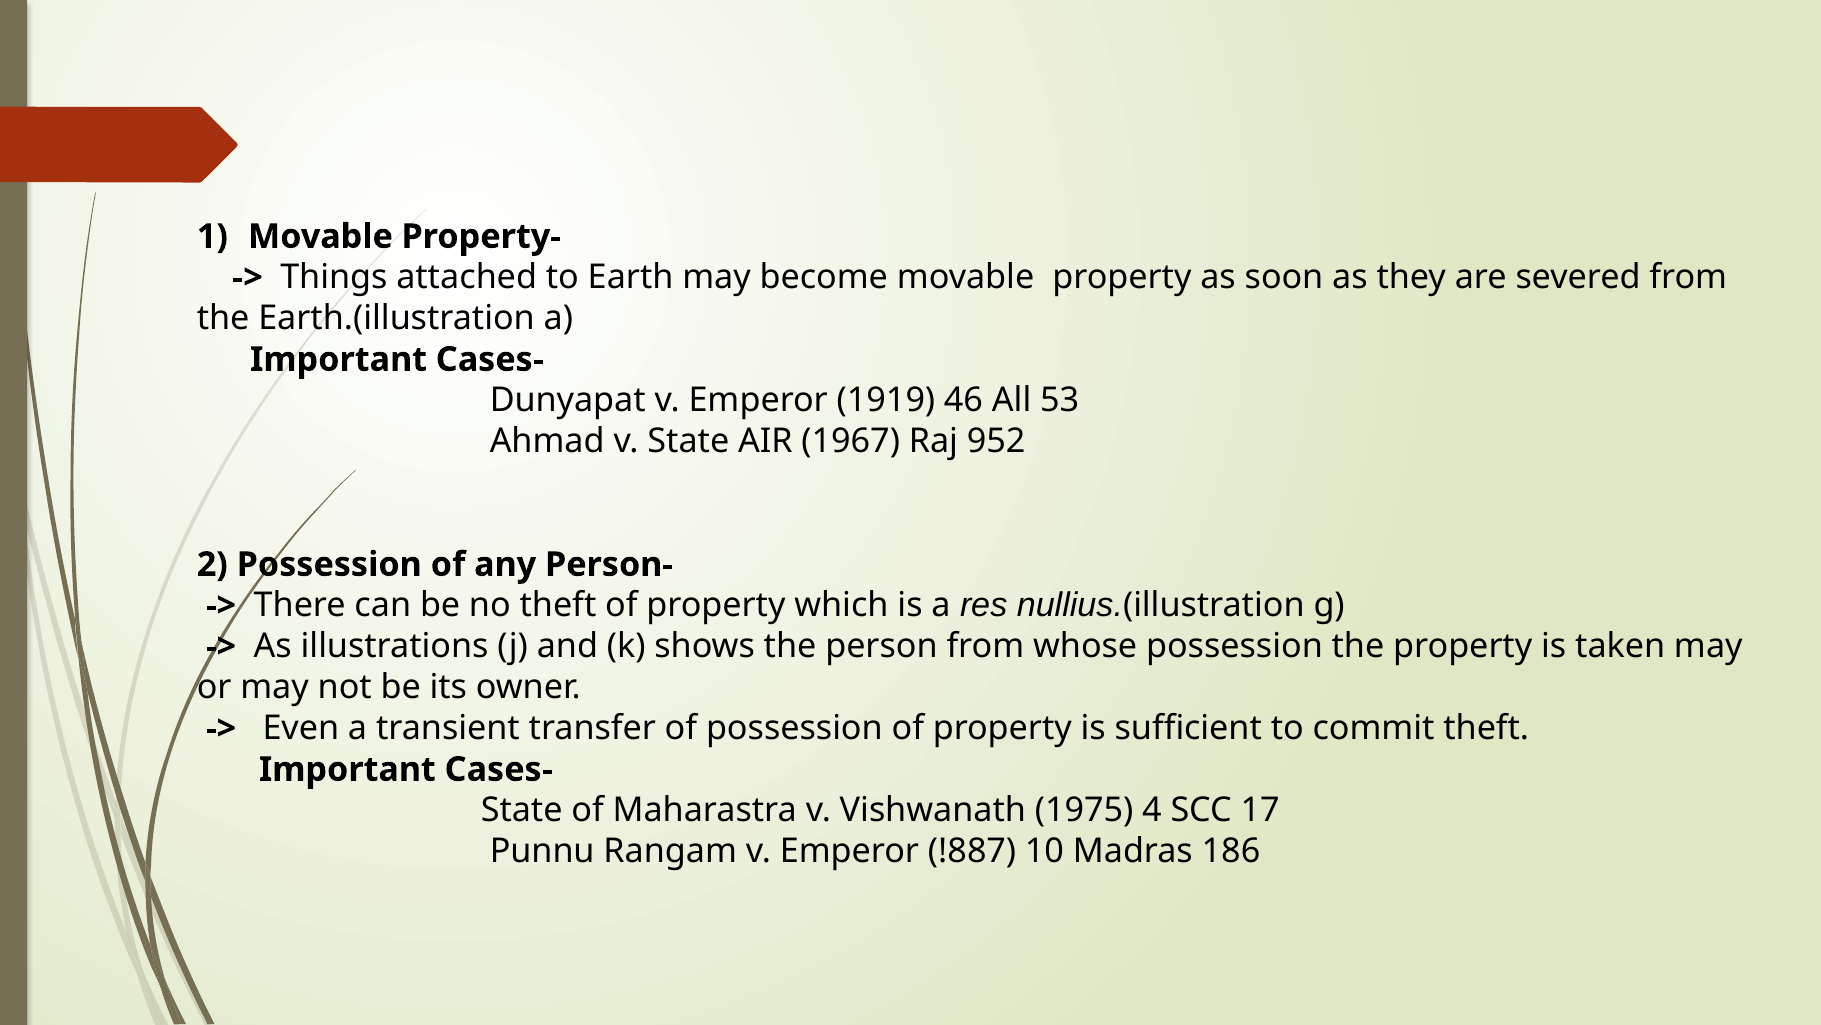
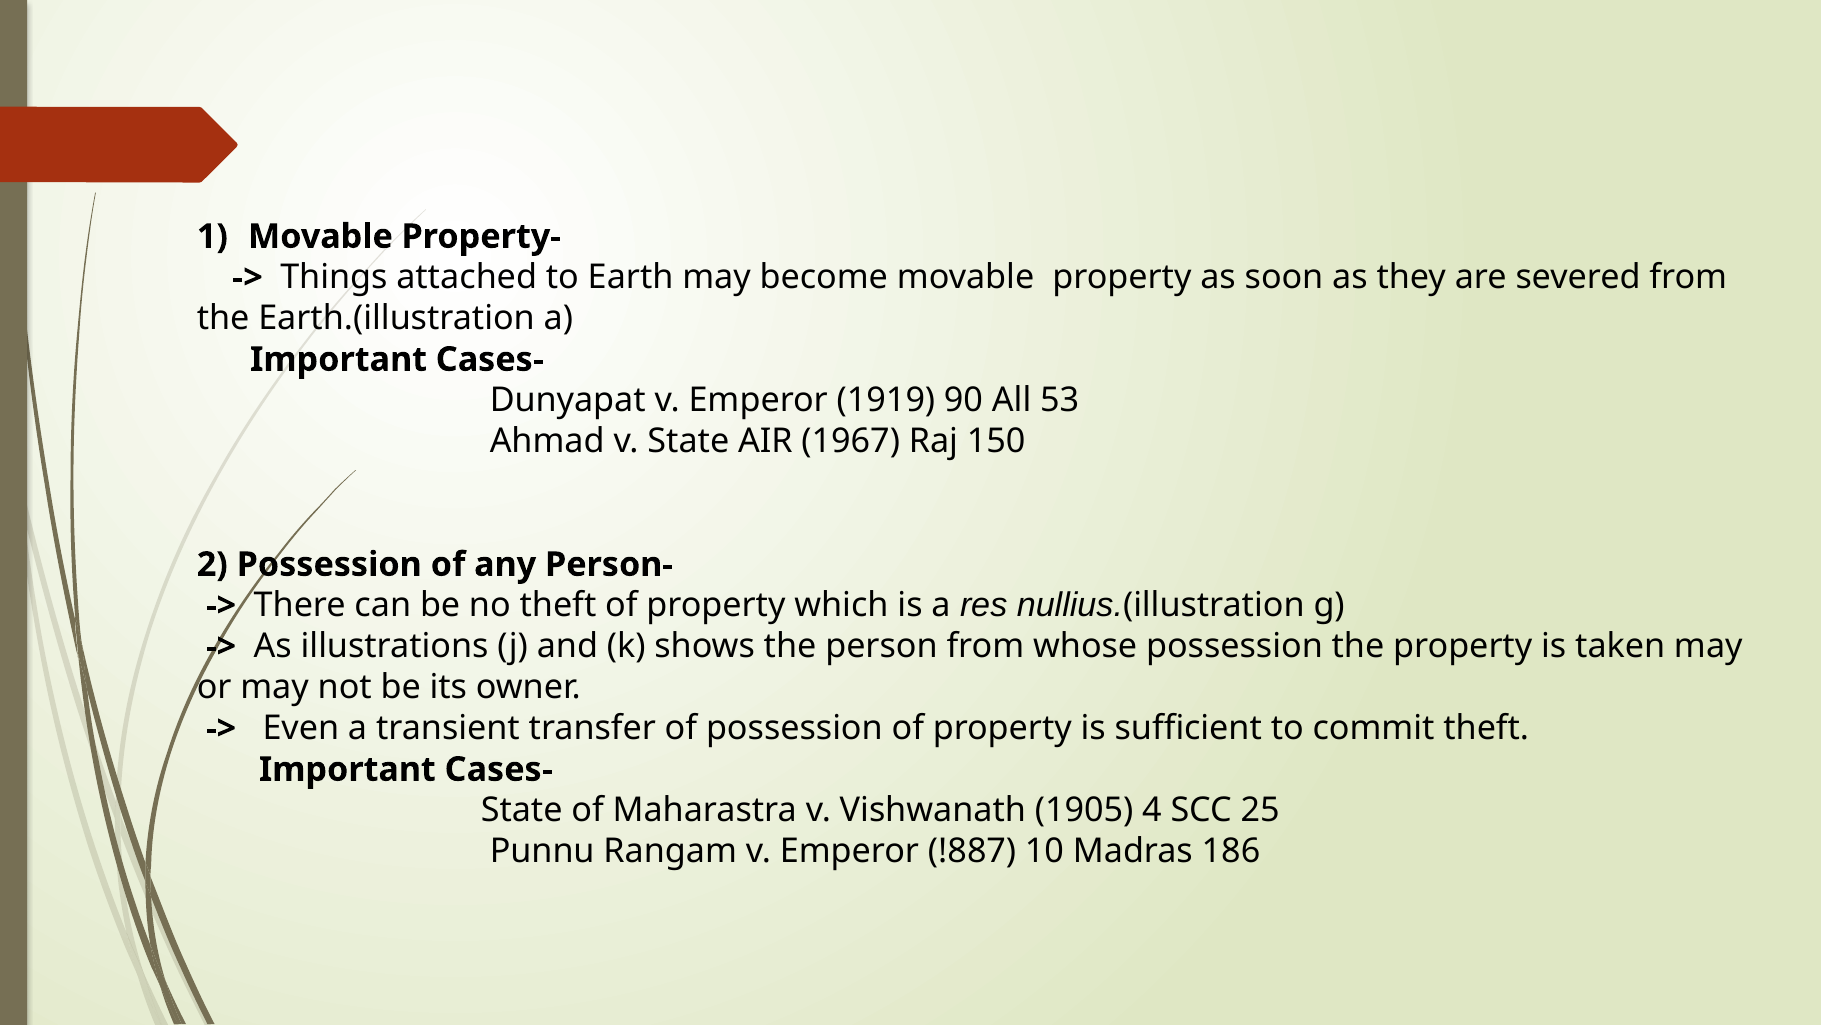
46: 46 -> 90
952: 952 -> 150
1975: 1975 -> 1905
17: 17 -> 25
